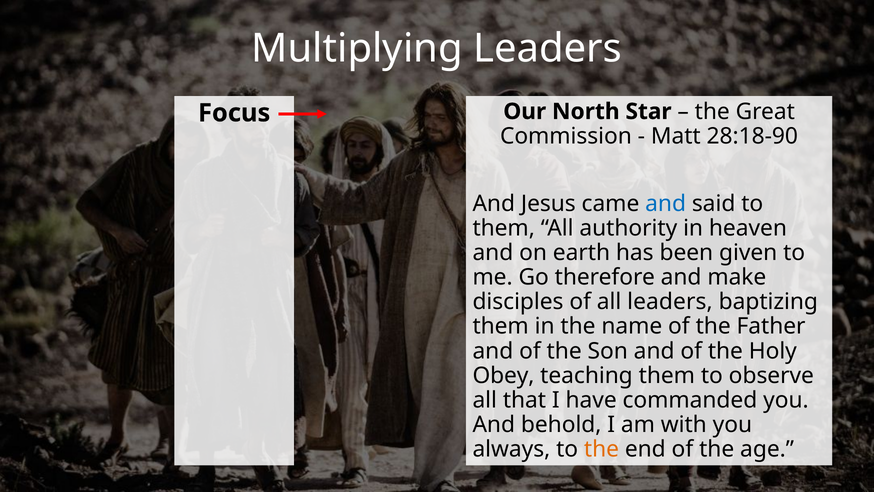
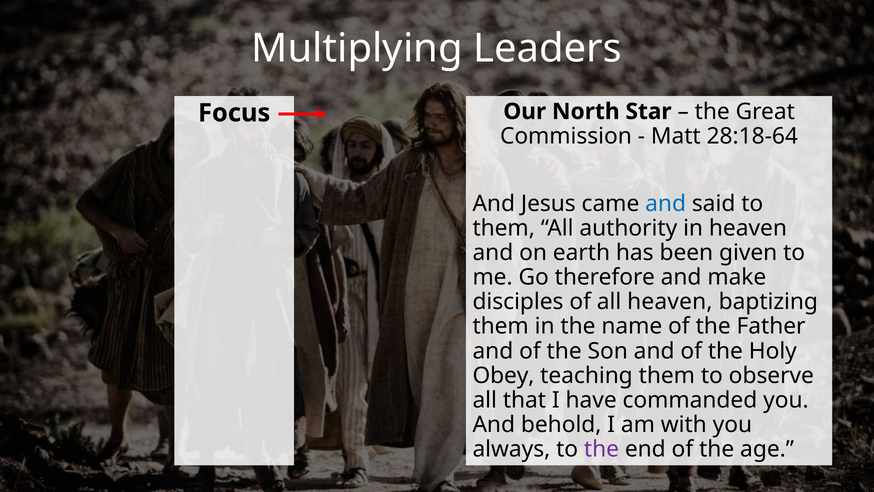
28:18-90: 28:18-90 -> 28:18-64
all leaders: leaders -> heaven
the at (602, 449) colour: orange -> purple
